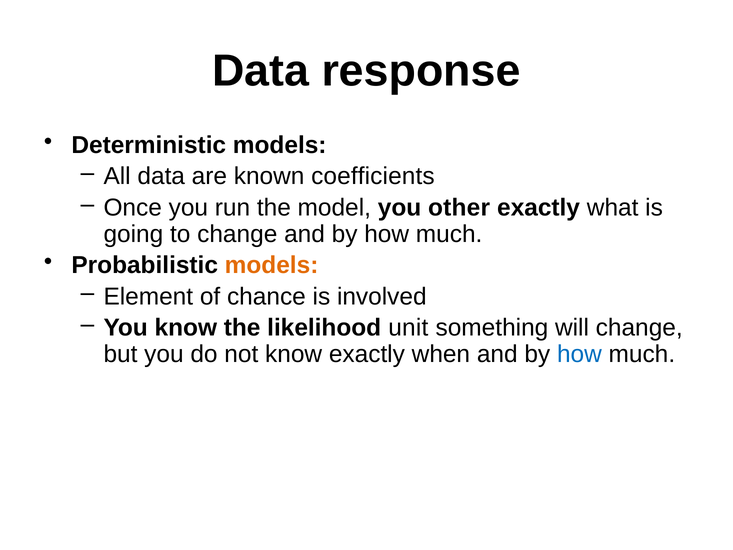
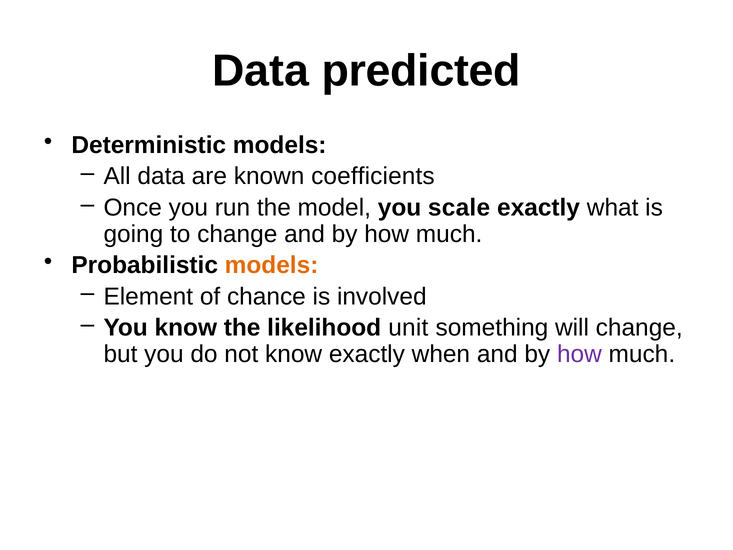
response: response -> predicted
other: other -> scale
how at (579, 354) colour: blue -> purple
